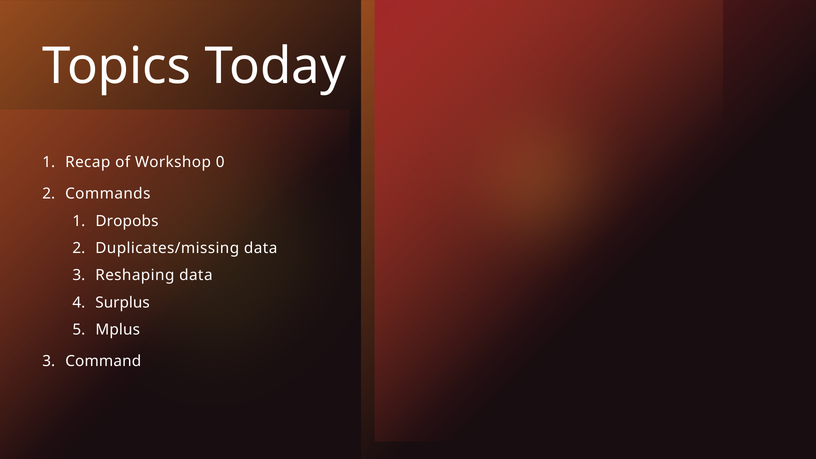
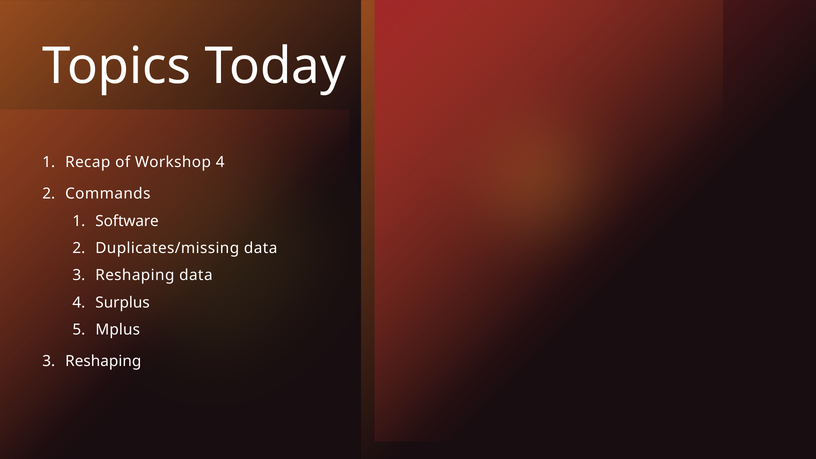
Workshop 0: 0 -> 4
Dropobs: Dropobs -> Software
Command at (103, 361): Command -> Reshaping
